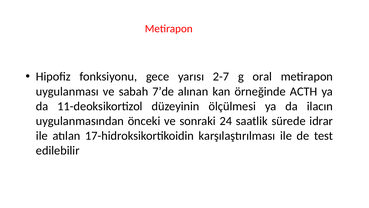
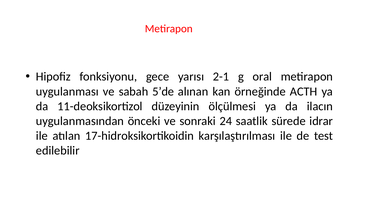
2-7: 2-7 -> 2-1
7’de: 7’de -> 5’de
